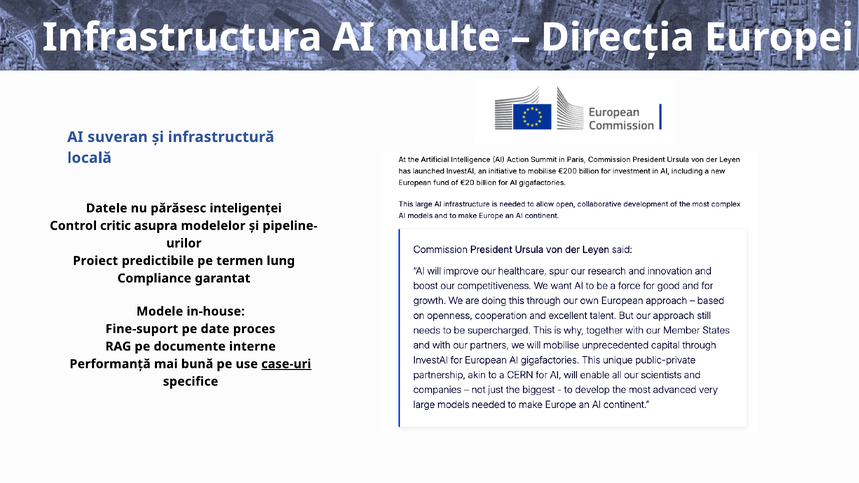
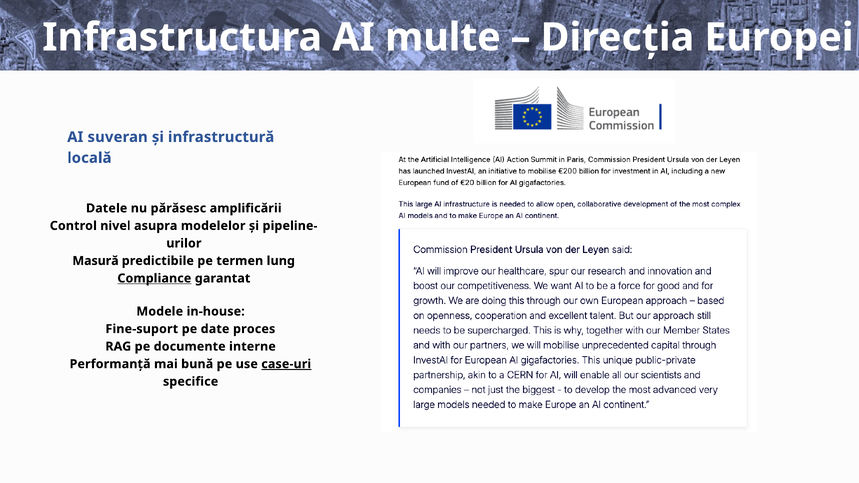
inteligenței: inteligenței -> amplificării
critic: critic -> nivel
Proiect: Proiect -> Masură
Compliance underline: none -> present
